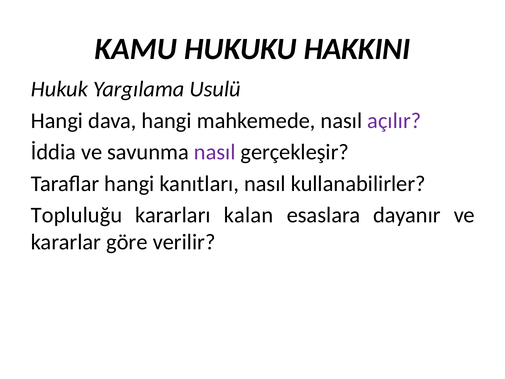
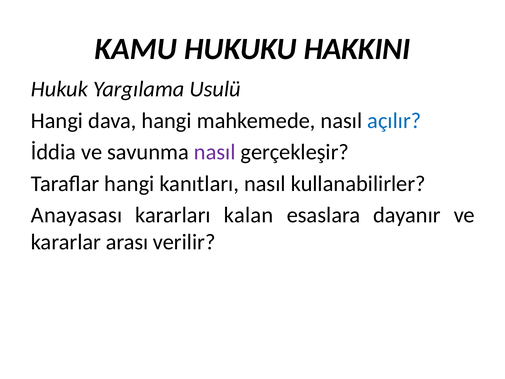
açılır colour: purple -> blue
Topluluğu: Topluluğu -> Anayasası
göre: göre -> arası
